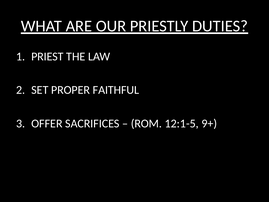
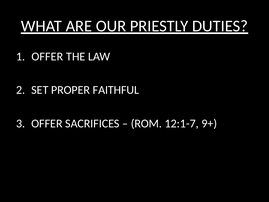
PRIEST at (47, 56): PRIEST -> OFFER
12:1-5: 12:1-5 -> 12:1-7
